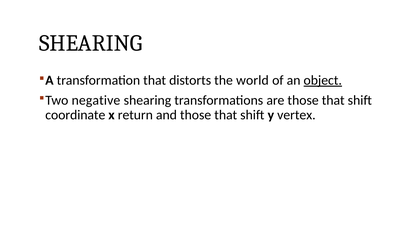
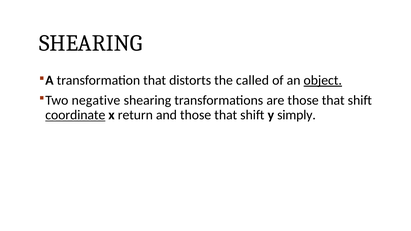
world: world -> called
coordinate underline: none -> present
vertex: vertex -> simply
